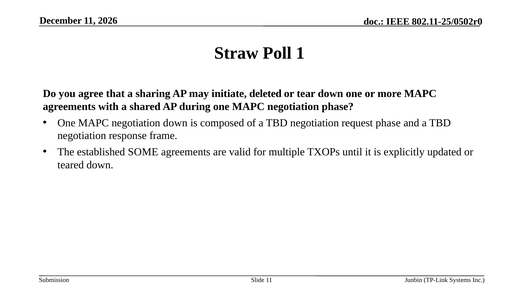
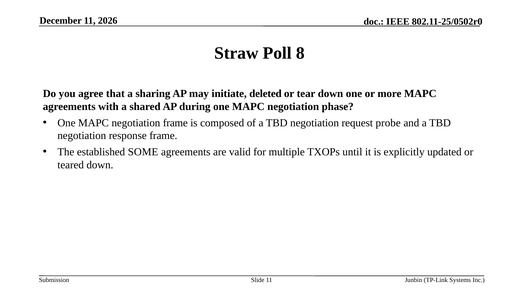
1: 1 -> 8
negotiation down: down -> frame
request phase: phase -> probe
